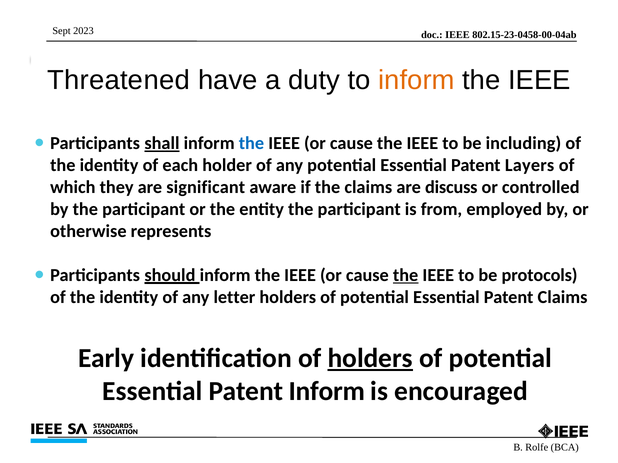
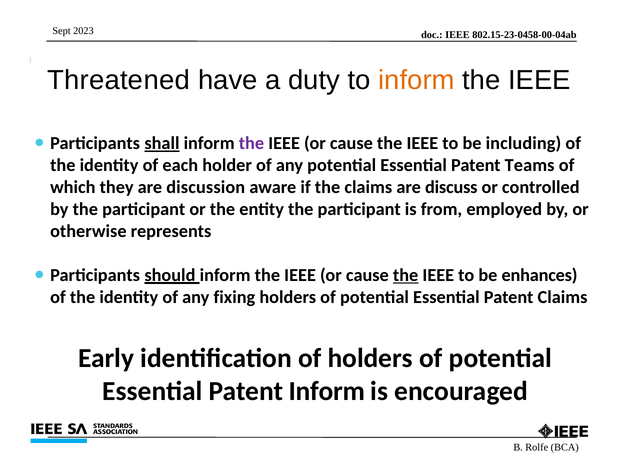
the at (251, 144) colour: blue -> purple
Layers: Layers -> Teams
significant: significant -> discussion
protocols: protocols -> enhances
letter: letter -> fixing
holders at (370, 359) underline: present -> none
